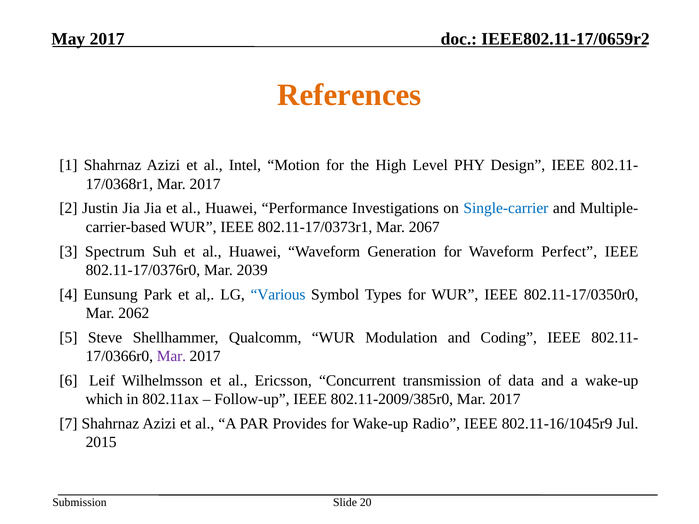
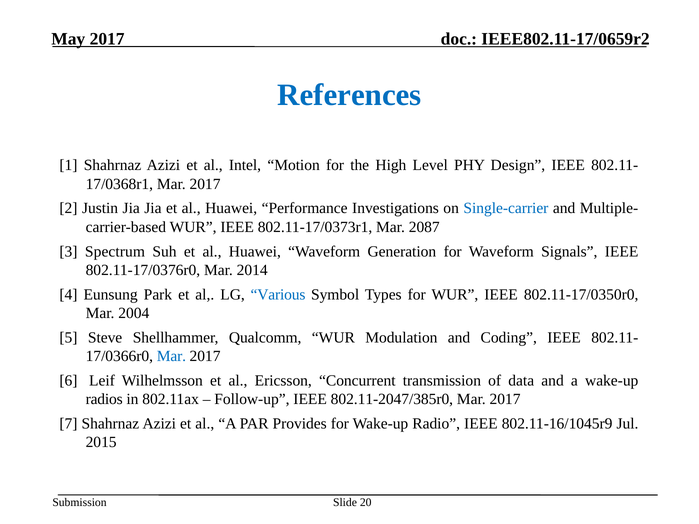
References colour: orange -> blue
2067: 2067 -> 2087
Perfect: Perfect -> Signals
2039: 2039 -> 2014
2062: 2062 -> 2004
Mar at (171, 356) colour: purple -> blue
which: which -> radios
802.11-2009/385r0: 802.11-2009/385r0 -> 802.11-2047/385r0
